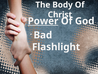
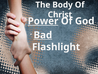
Bad underline: none -> present
